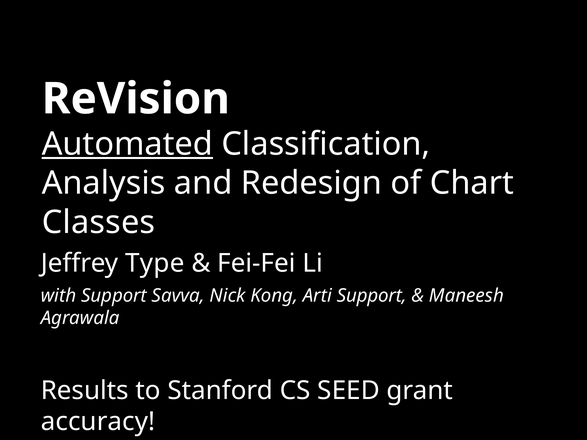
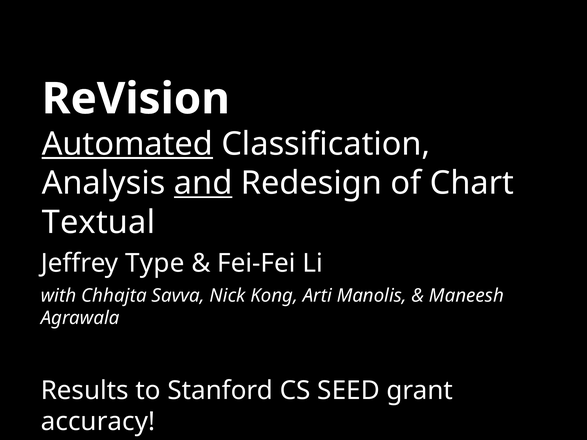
and underline: none -> present
Classes: Classes -> Textual
with Support: Support -> Chhajta
Arti Support: Support -> Manolis
